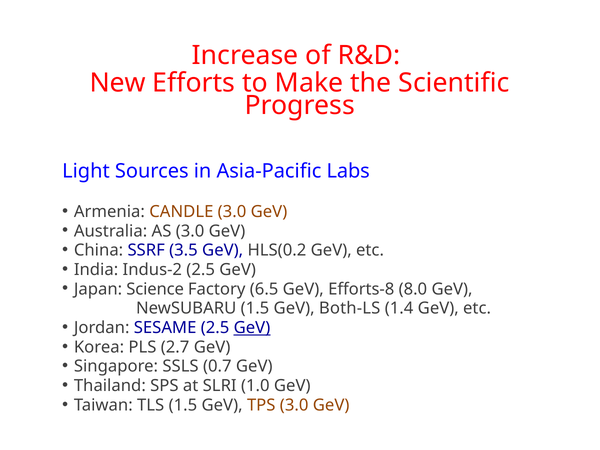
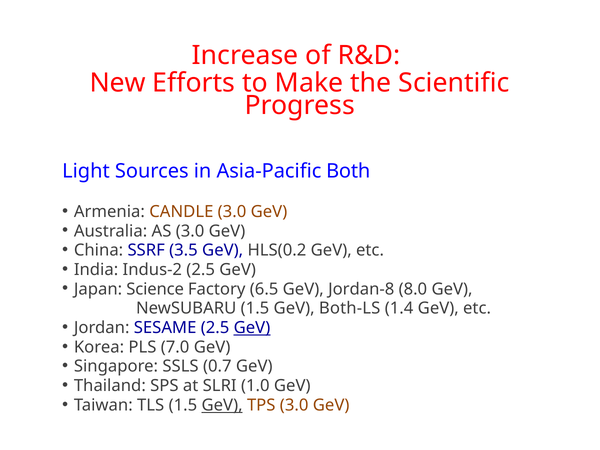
Labs: Labs -> Both
Efforts-8: Efforts-8 -> Jordan-8
2.7: 2.7 -> 7.0
GeV at (222, 405) underline: none -> present
